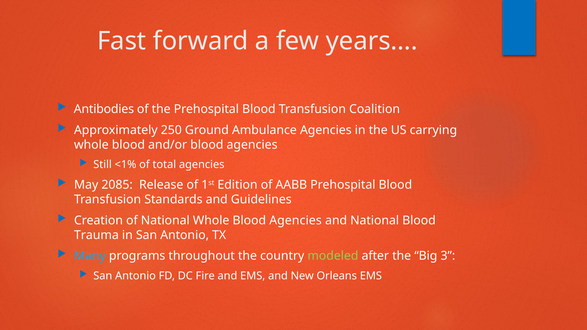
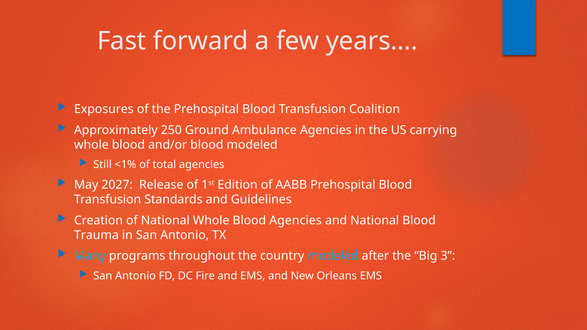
Antibodies: Antibodies -> Exposures
and/or blood agencies: agencies -> modeled
2085: 2085 -> 2027
modeled at (333, 256) colour: light green -> light blue
